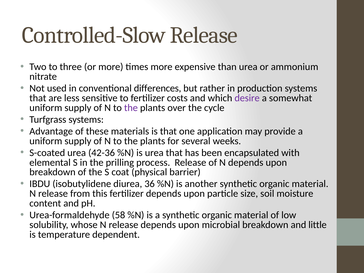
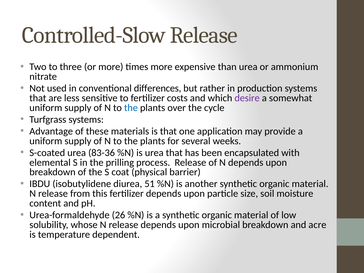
the at (131, 108) colour: purple -> blue
42-36: 42-36 -> 83-36
36: 36 -> 51
58: 58 -> 26
little: little -> acre
